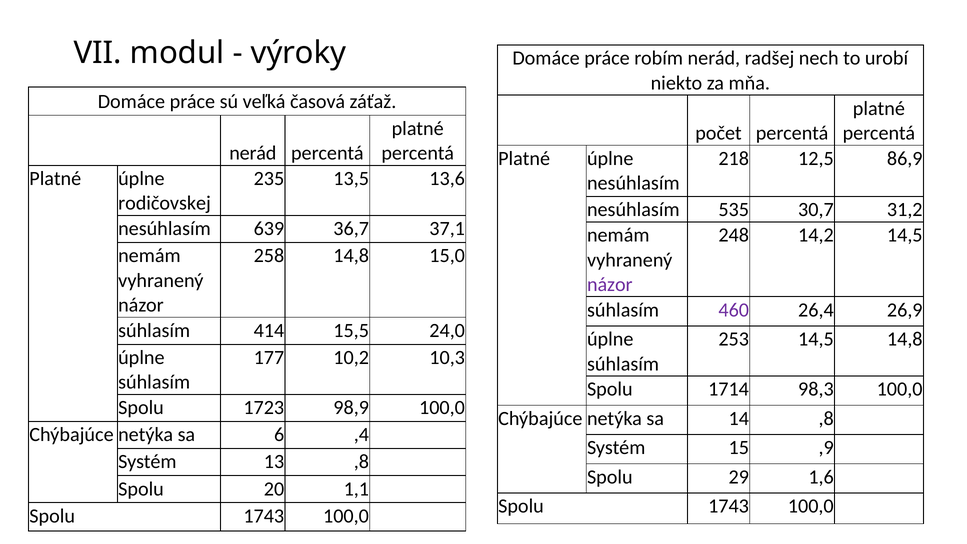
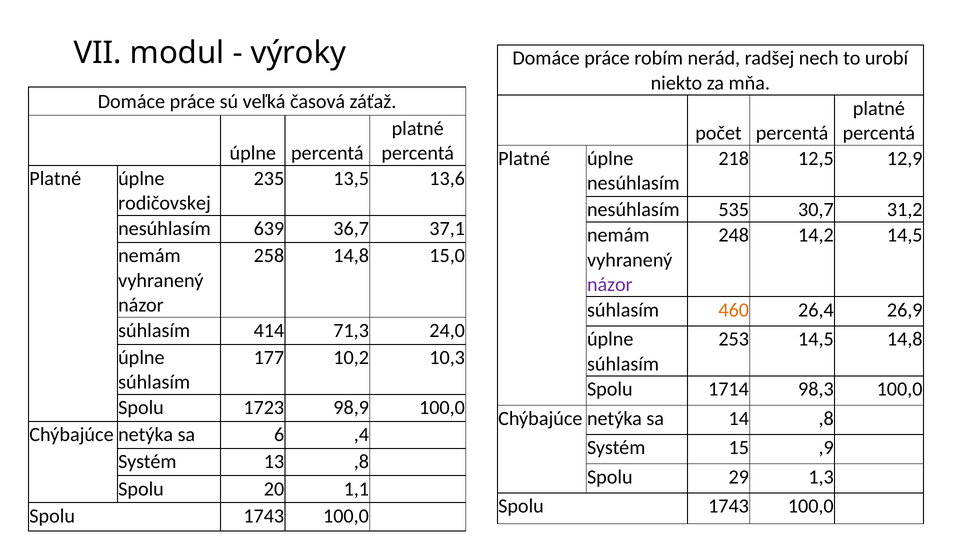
nerád at (253, 153): nerád -> úplne
86,9: 86,9 -> 12,9
460 colour: purple -> orange
15,5: 15,5 -> 71,3
1,6: 1,6 -> 1,3
